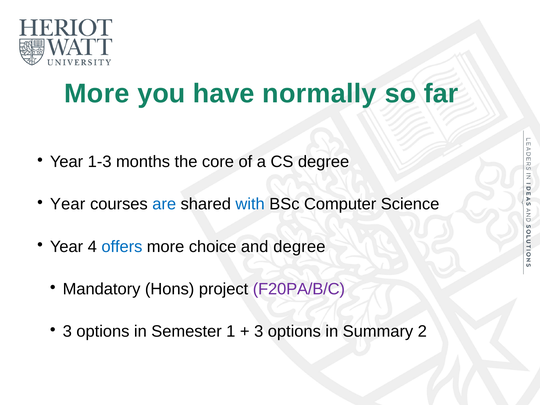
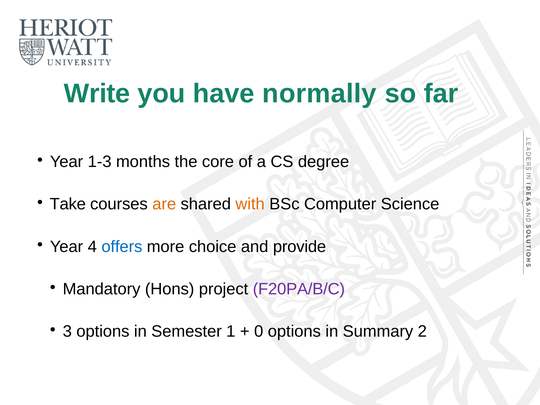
More at (97, 94): More -> Write
Year at (68, 204): Year -> Take
are colour: blue -> orange
with colour: blue -> orange
and degree: degree -> provide
3 at (259, 332): 3 -> 0
